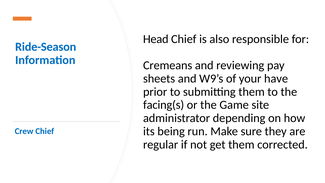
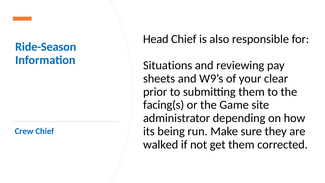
Cremeans: Cremeans -> Situations
have: have -> clear
regular: regular -> walked
